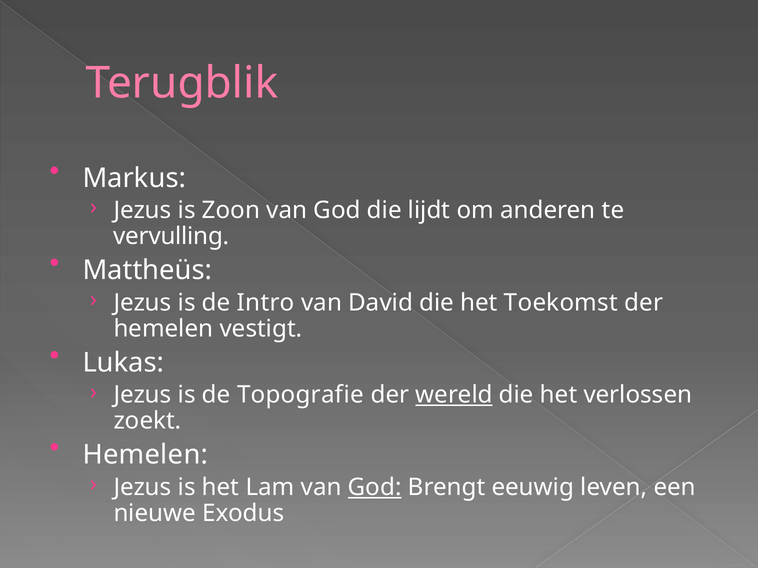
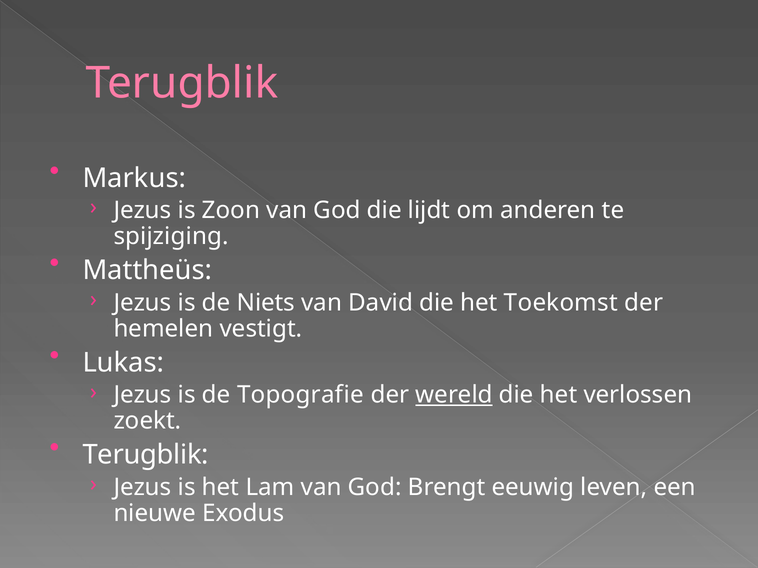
vervulling: vervulling -> spijziging
Intro: Intro -> Niets
Hemelen at (145, 455): Hemelen -> Terugblik
God at (375, 488) underline: present -> none
